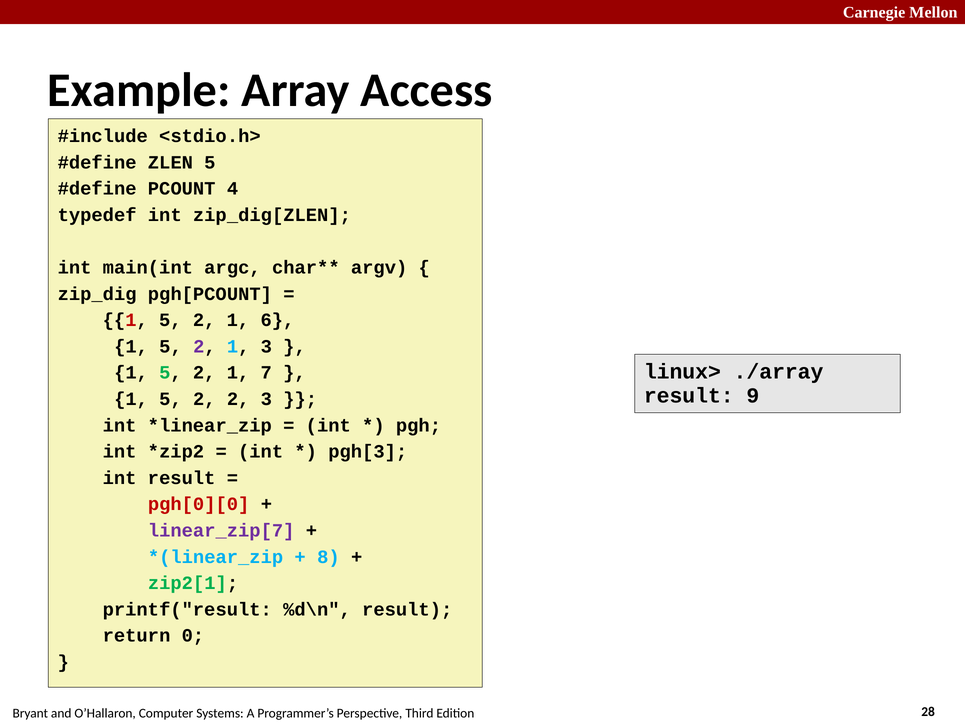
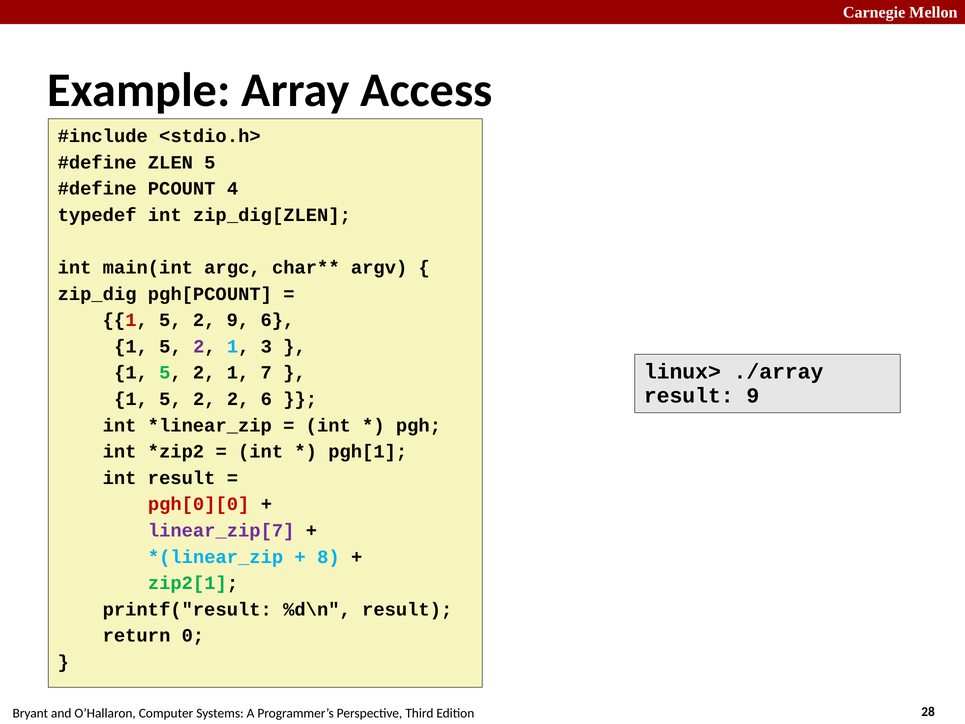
1 at (238, 320): 1 -> 9
2 3: 3 -> 6
pgh[3: pgh[3 -> pgh[1
